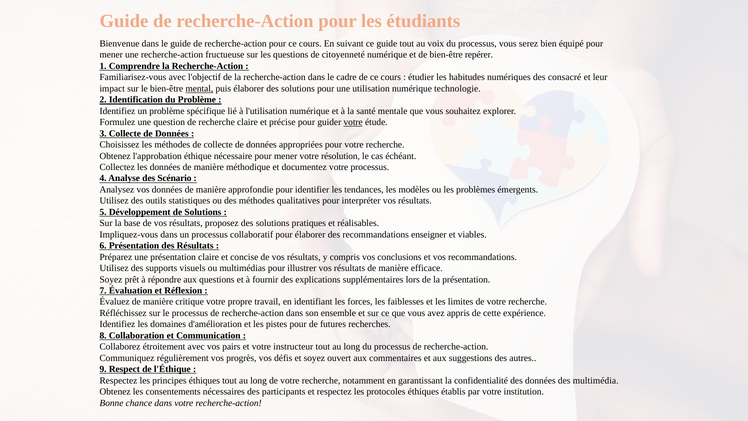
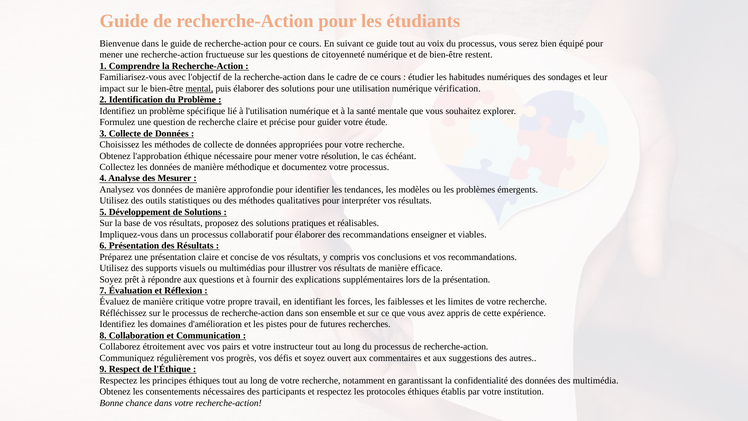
repérer: repérer -> restent
consacré: consacré -> sondages
technologie: technologie -> vérification
votre at (353, 122) underline: present -> none
Scénario: Scénario -> Mesurer
